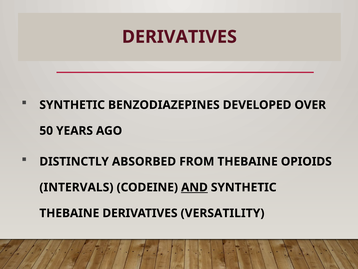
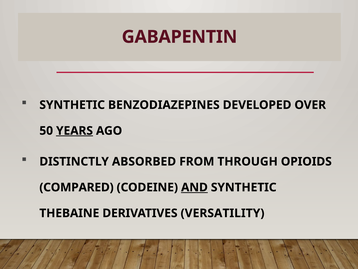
DERIVATIVES at (179, 37): DERIVATIVES -> GABAPENTIN
YEARS underline: none -> present
FROM THEBAINE: THEBAINE -> THROUGH
INTERVALS: INTERVALS -> COMPARED
